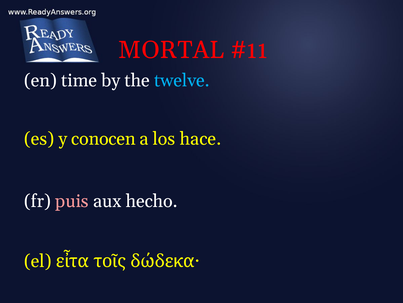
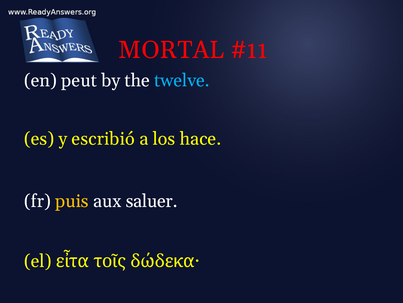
time: time -> peut
conocen: conocen -> escribió
puis colour: pink -> yellow
hecho: hecho -> saluer
